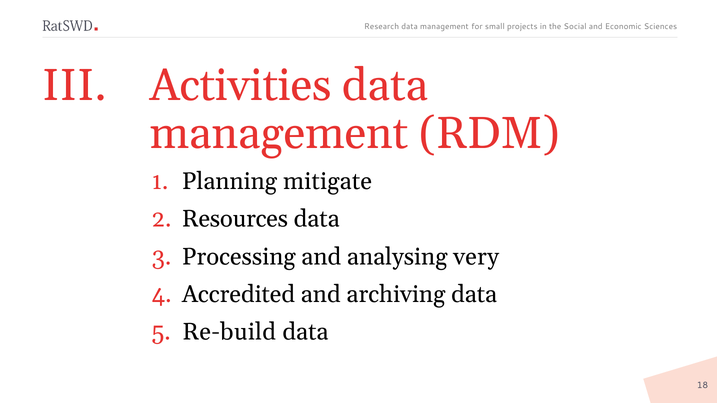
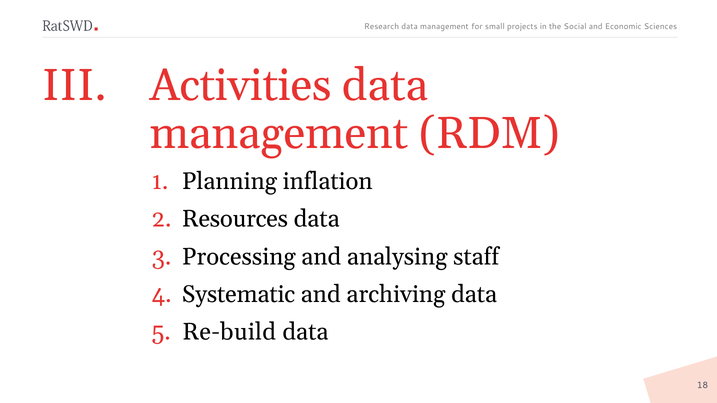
mitigate: mitigate -> inflation
very: very -> staff
Accredited: Accredited -> Systematic
